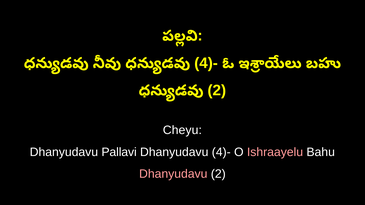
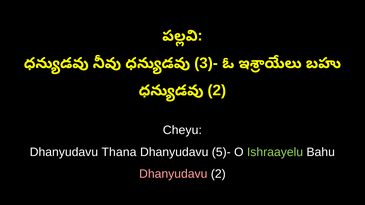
4)- at (206, 63): 4)- -> 3)-
Pallavi: Pallavi -> Thana
Dhanyudavu 4)-: 4)- -> 5)-
Ishraayelu colour: pink -> light green
